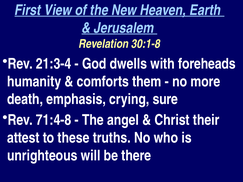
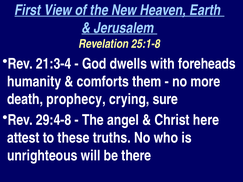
30:1-8: 30:1-8 -> 25:1-8
emphasis: emphasis -> prophecy
71:4-8: 71:4-8 -> 29:4-8
their: their -> here
